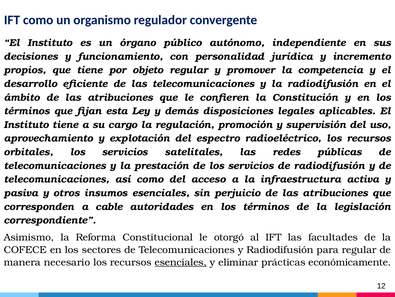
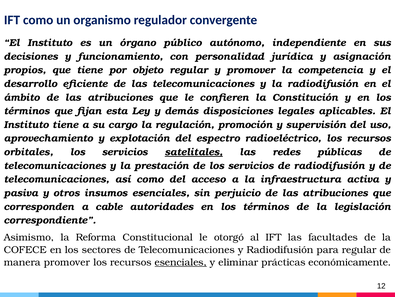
incremento: incremento -> asignación
satelitales underline: none -> present
manera necesario: necesario -> promover
